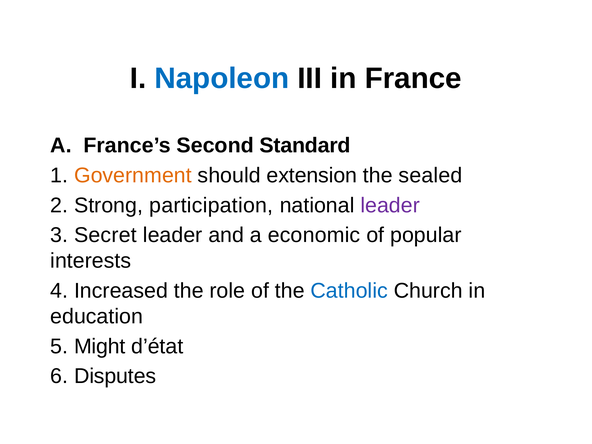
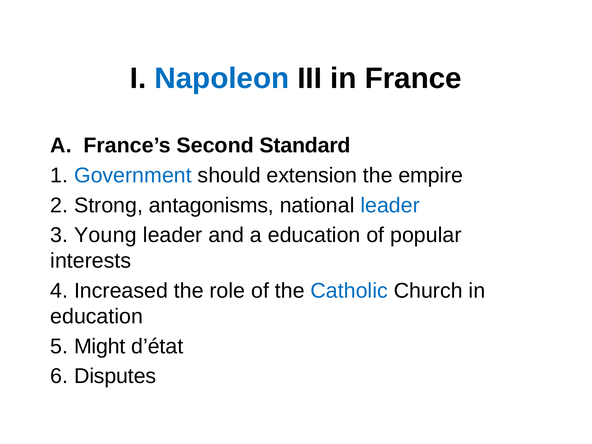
Government colour: orange -> blue
sealed: sealed -> empire
participation: participation -> antagonisms
leader at (390, 205) colour: purple -> blue
Secret: Secret -> Young
a economic: economic -> education
